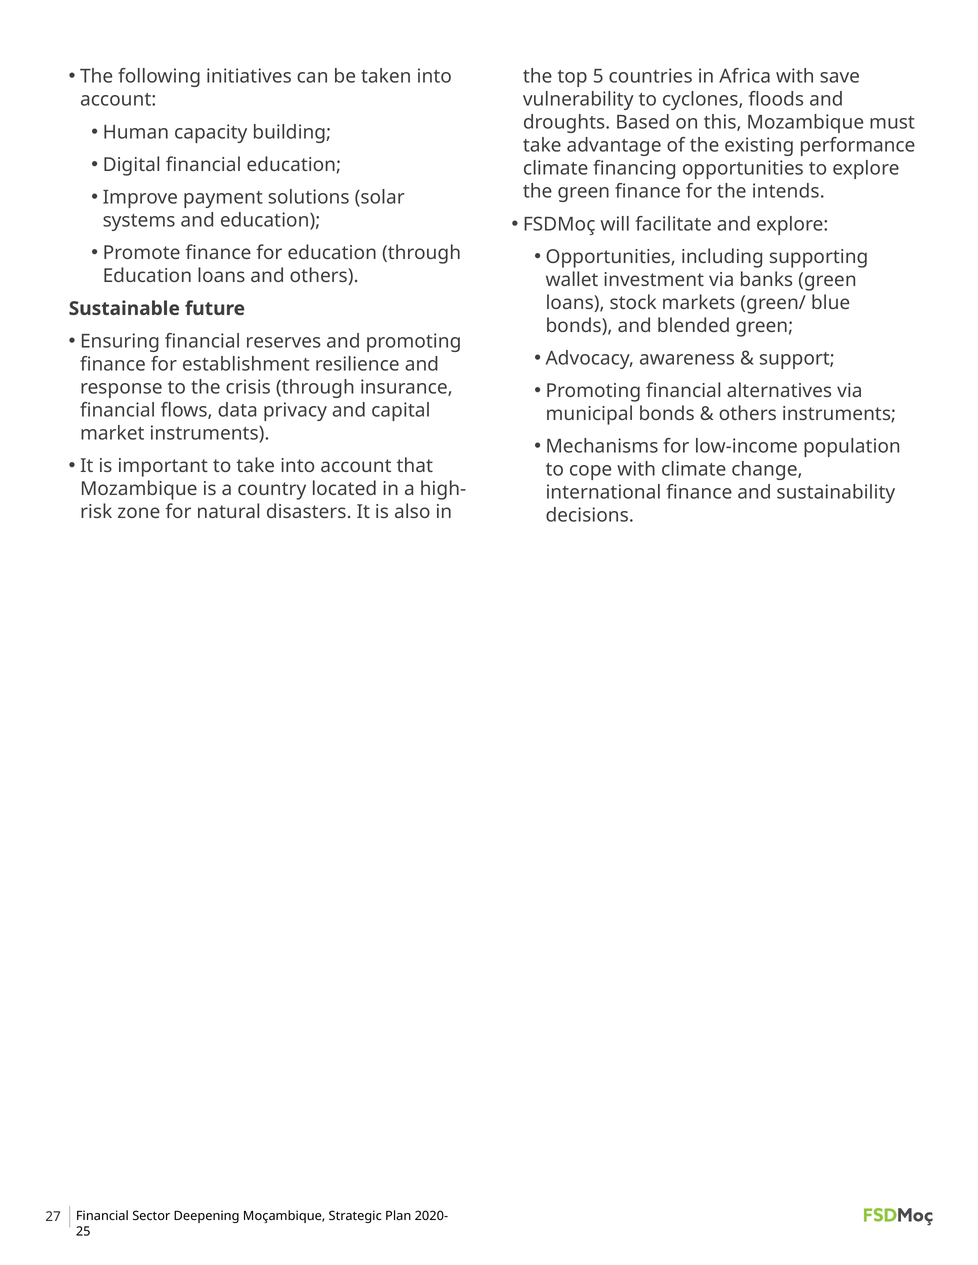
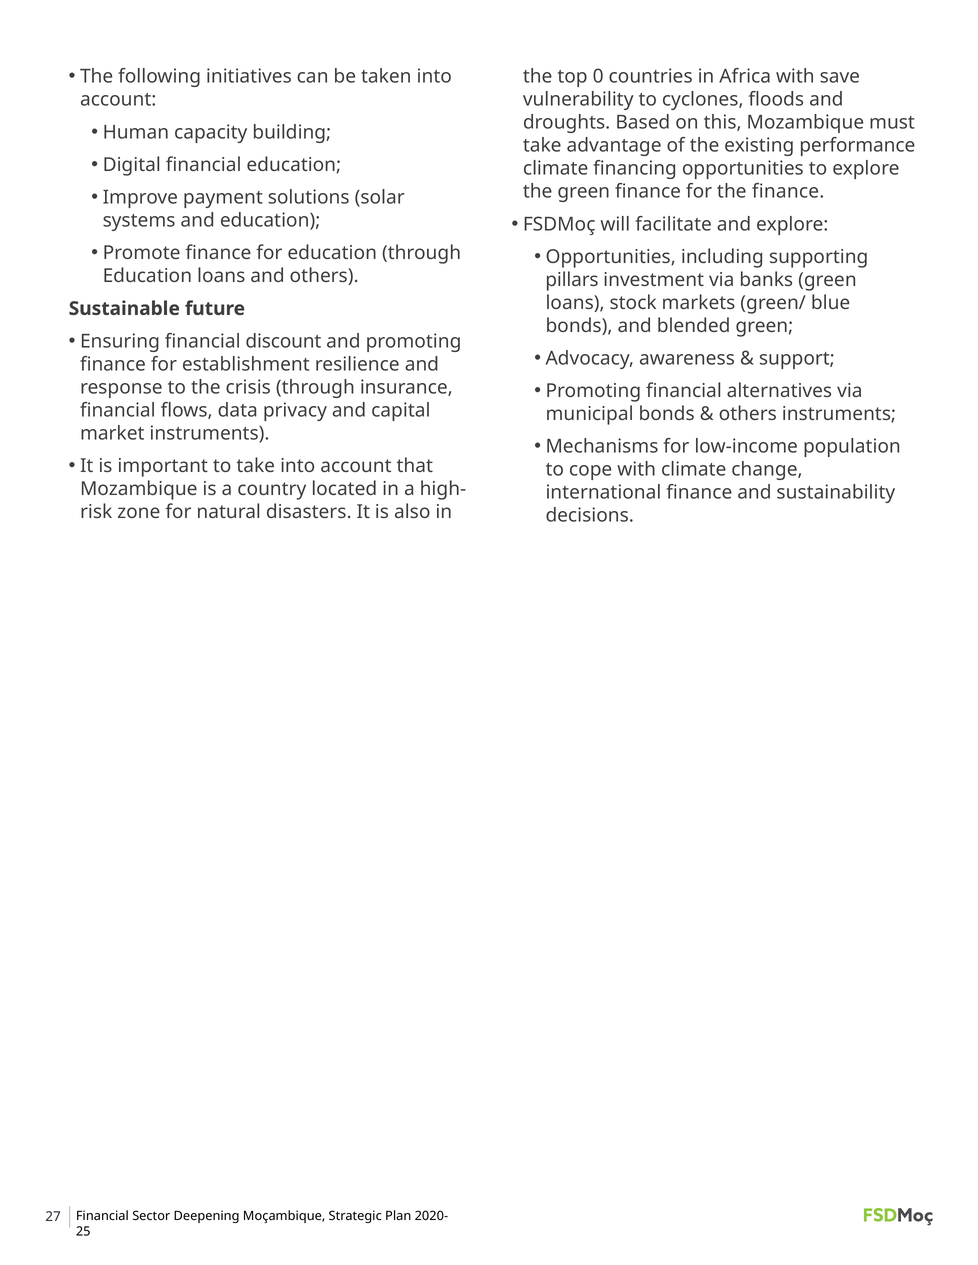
5: 5 -> 0
the intends: intends -> finance
wallet: wallet -> pillars
reserves: reserves -> discount
